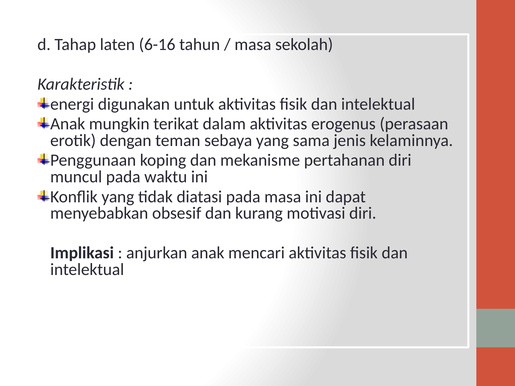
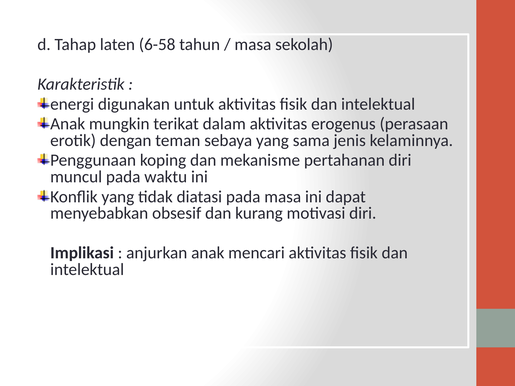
6-16: 6-16 -> 6-58
